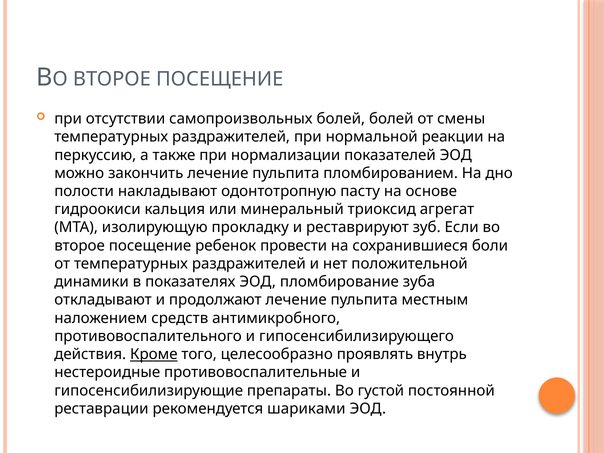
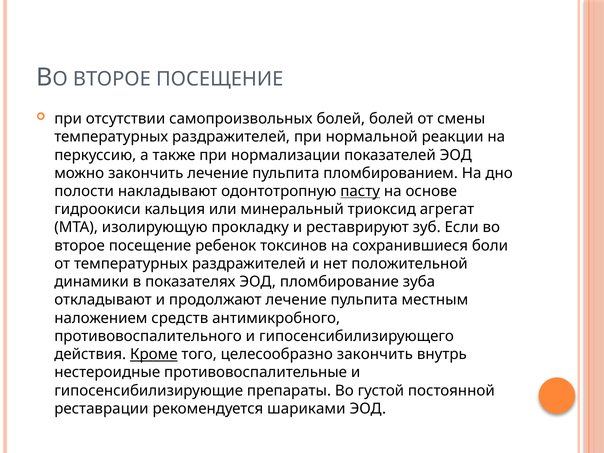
пасту underline: none -> present
провести: провести -> токсинов
целесообразно проявлять: проявлять -> закончить
